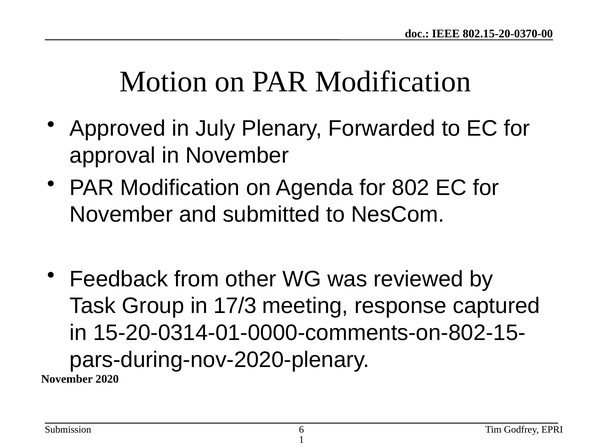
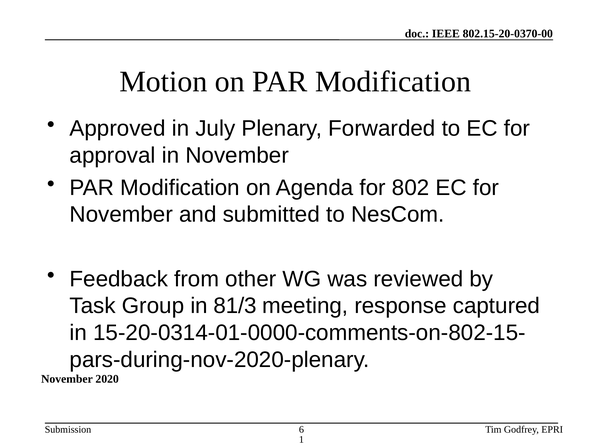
17/3: 17/3 -> 81/3
